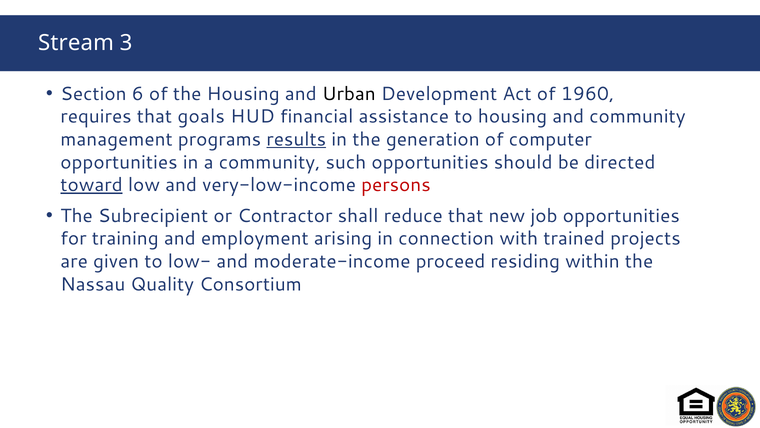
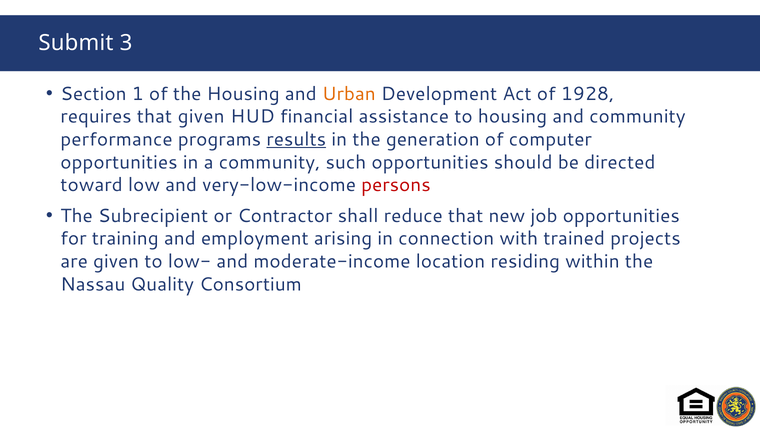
Stream: Stream -> Submit
6: 6 -> 1
Urban colour: black -> orange
1960: 1960 -> 1928
that goals: goals -> given
management: management -> performance
toward underline: present -> none
proceed: proceed -> location
